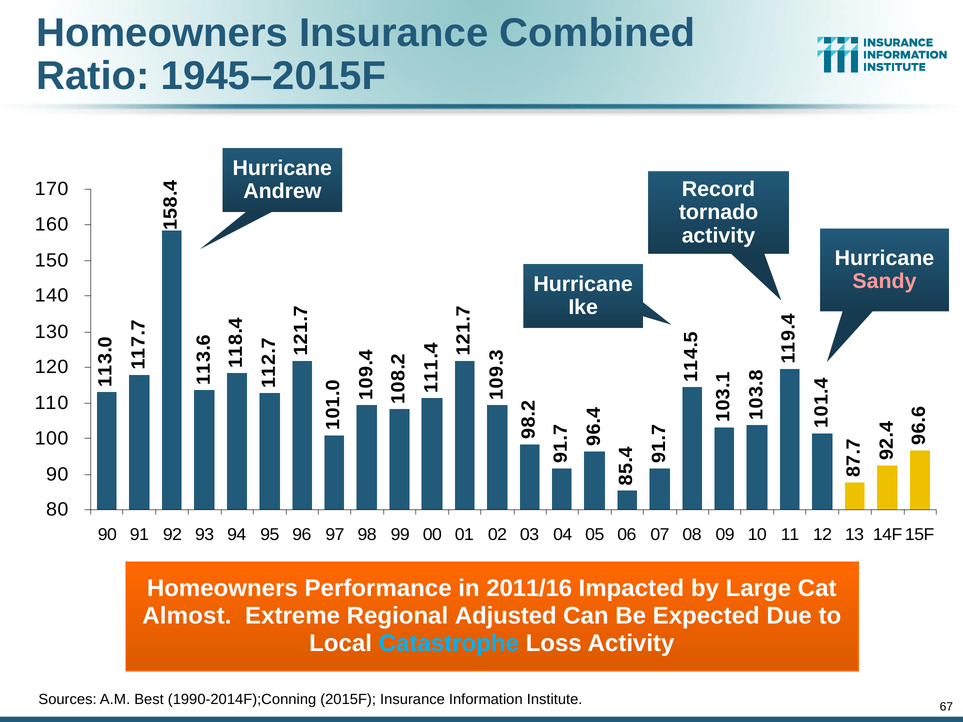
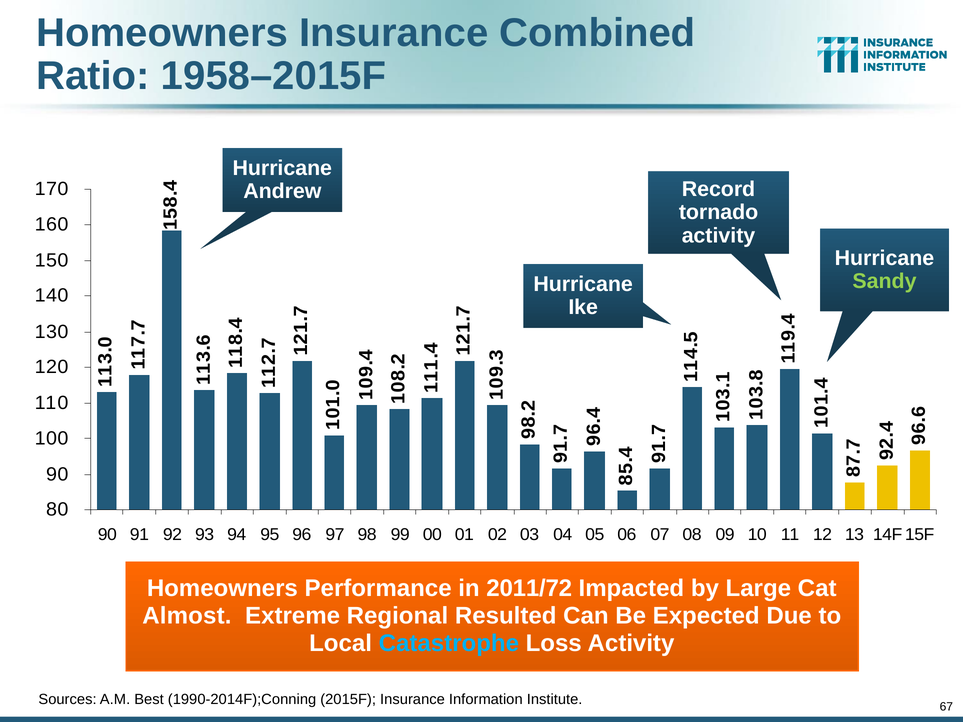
1945–2015F: 1945–2015F -> 1958–2015F
Sandy colour: pink -> light green
2011/16: 2011/16 -> 2011/72
Adjusted: Adjusted -> Resulted
